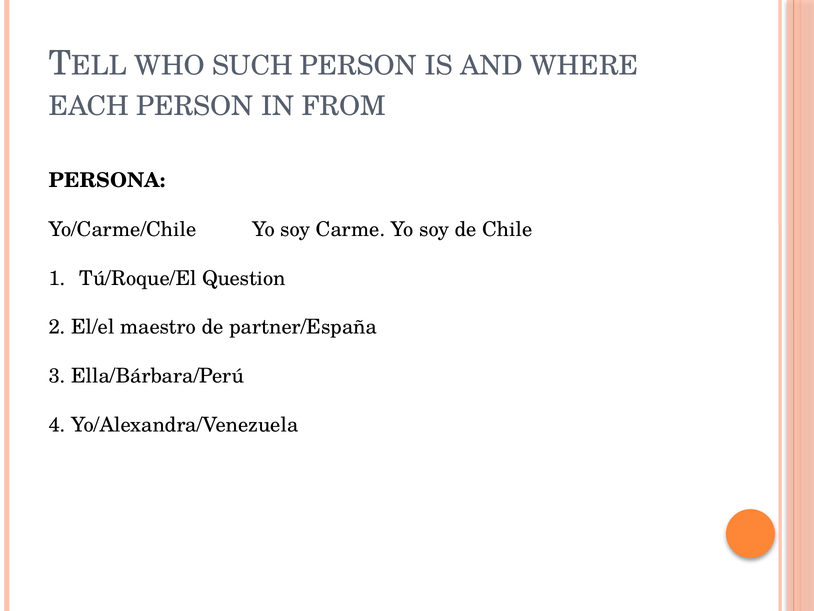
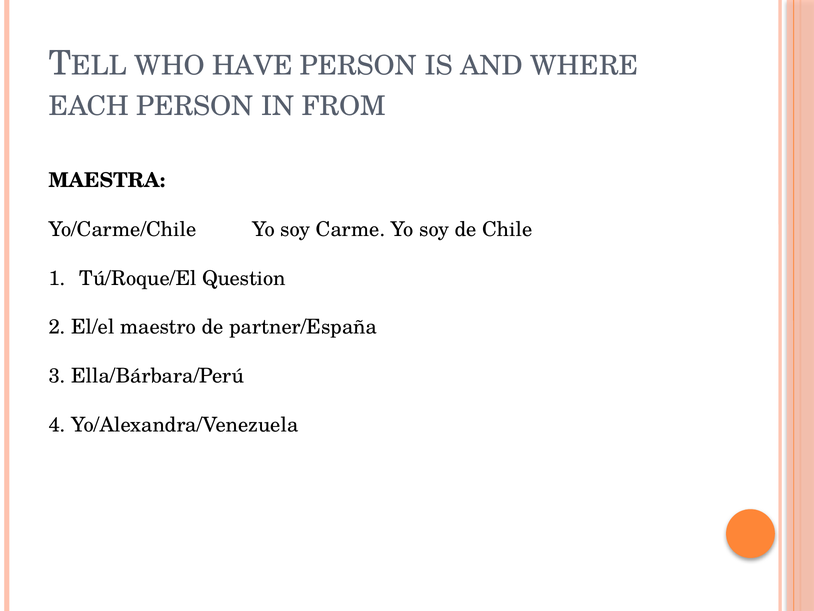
SUCH: SUCH -> HAVE
PERSONA: PERSONA -> MAESTRA
